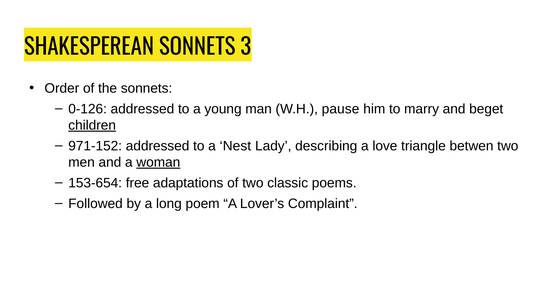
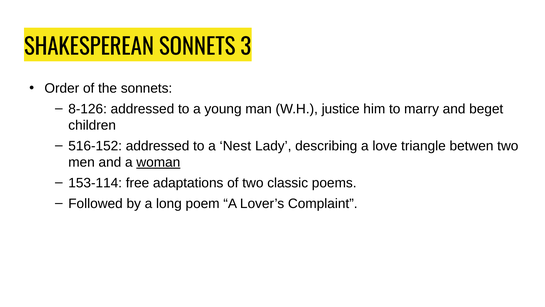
0-126: 0-126 -> 8-126
pause: pause -> justice
children underline: present -> none
971-152: 971-152 -> 516-152
153-654: 153-654 -> 153-114
